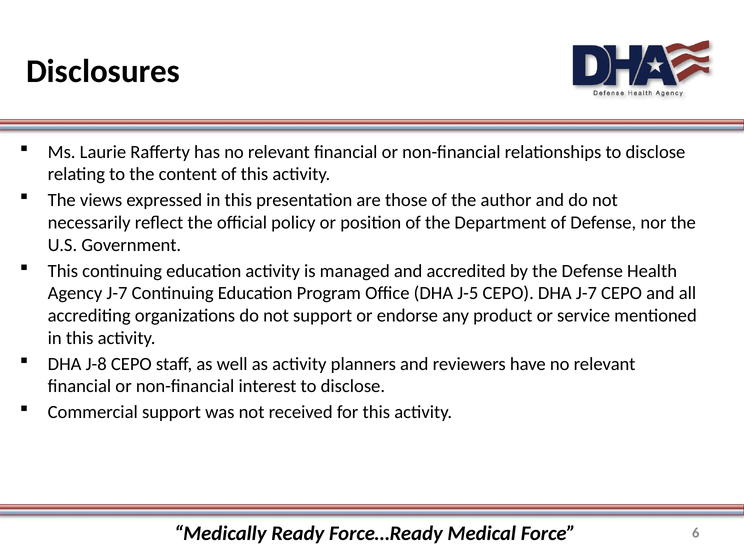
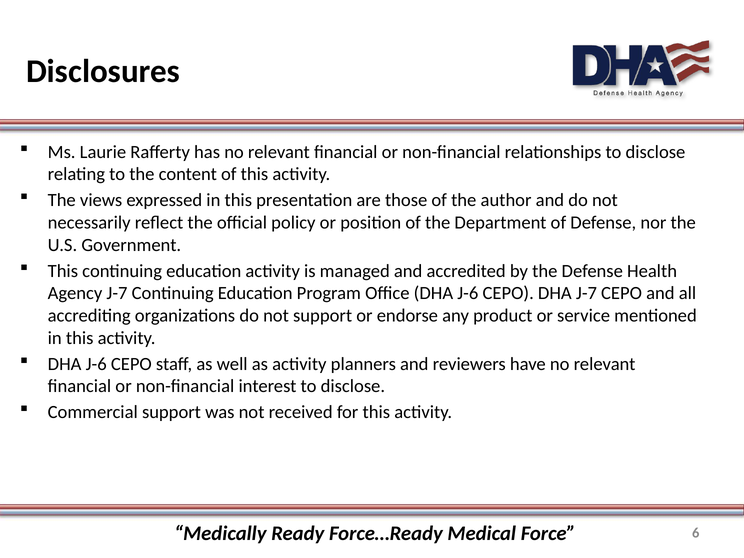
Office DHA J-5: J-5 -> J-6
J-8 at (96, 364): J-8 -> J-6
